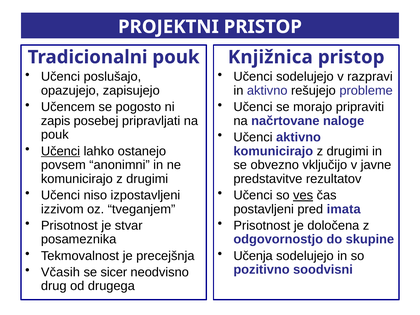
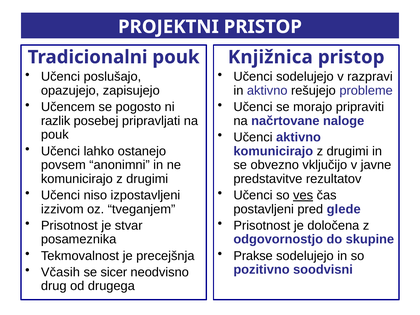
zapis: zapis -> razlik
Učenci at (61, 151) underline: present -> none
imata: imata -> glede
Učenja: Učenja -> Prakse
